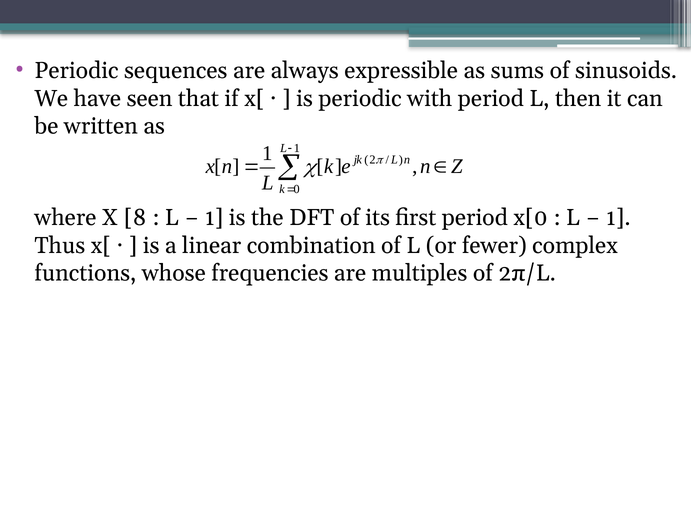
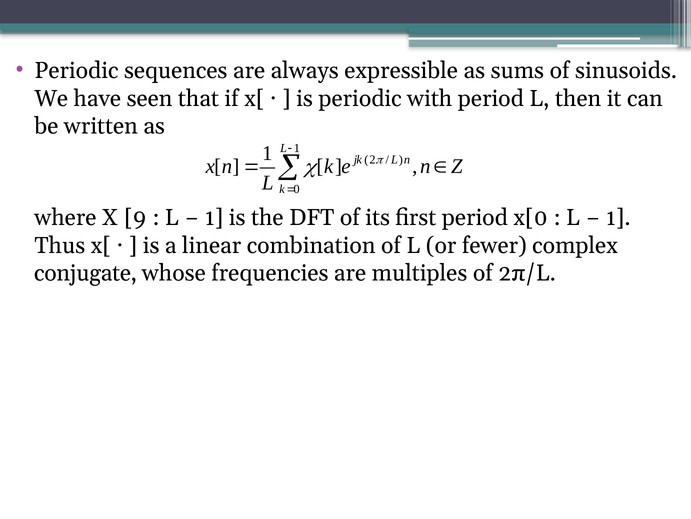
8: 8 -> 9
functions: functions -> conjugate
